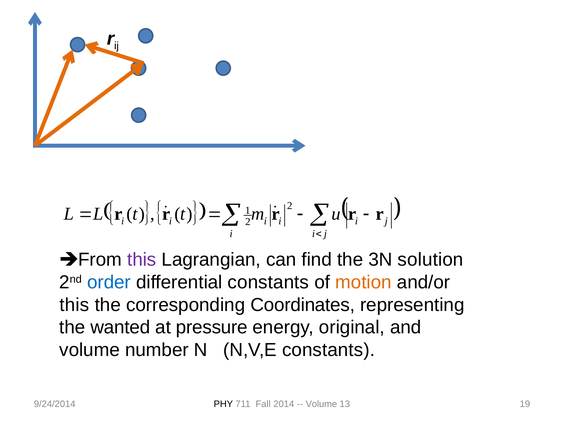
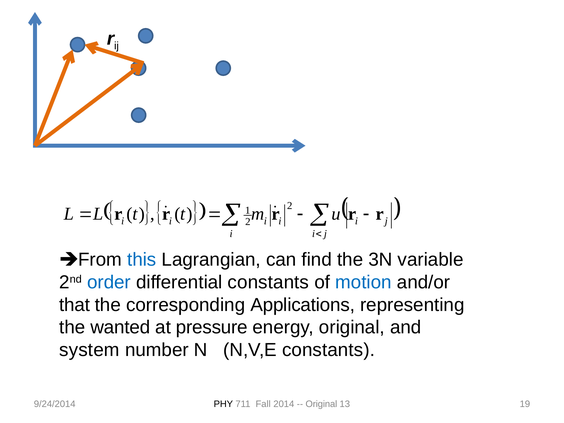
this at (142, 260) colour: purple -> blue
solution: solution -> variable
motion colour: orange -> blue
this at (74, 305): this -> that
Coordinates: Coordinates -> Applications
volume at (90, 350): volume -> system
Volume at (321, 404): Volume -> Original
